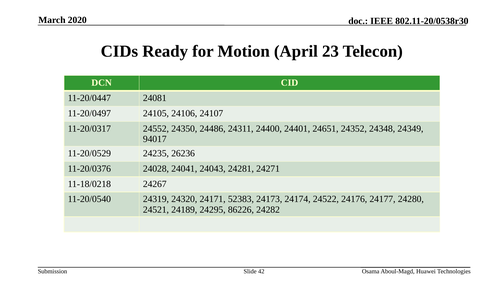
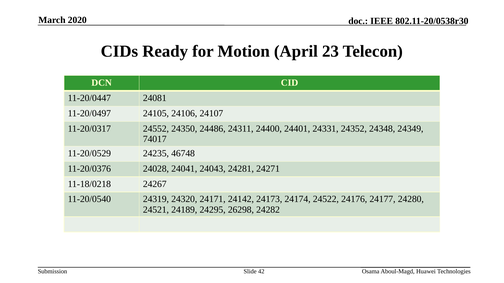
24651: 24651 -> 24331
94017: 94017 -> 74017
26236: 26236 -> 46748
52383: 52383 -> 24142
86226: 86226 -> 26298
